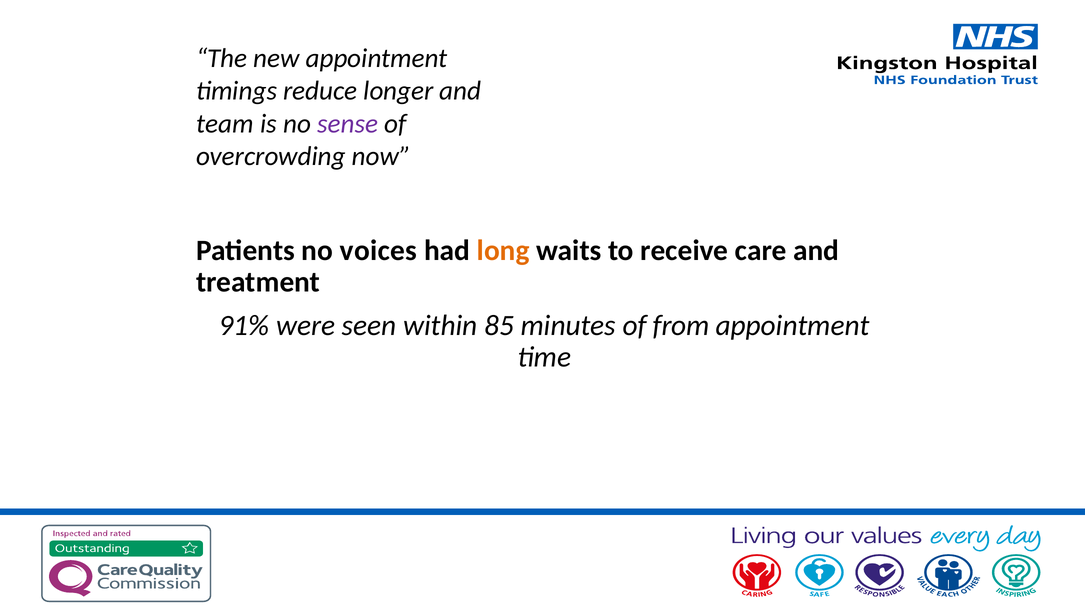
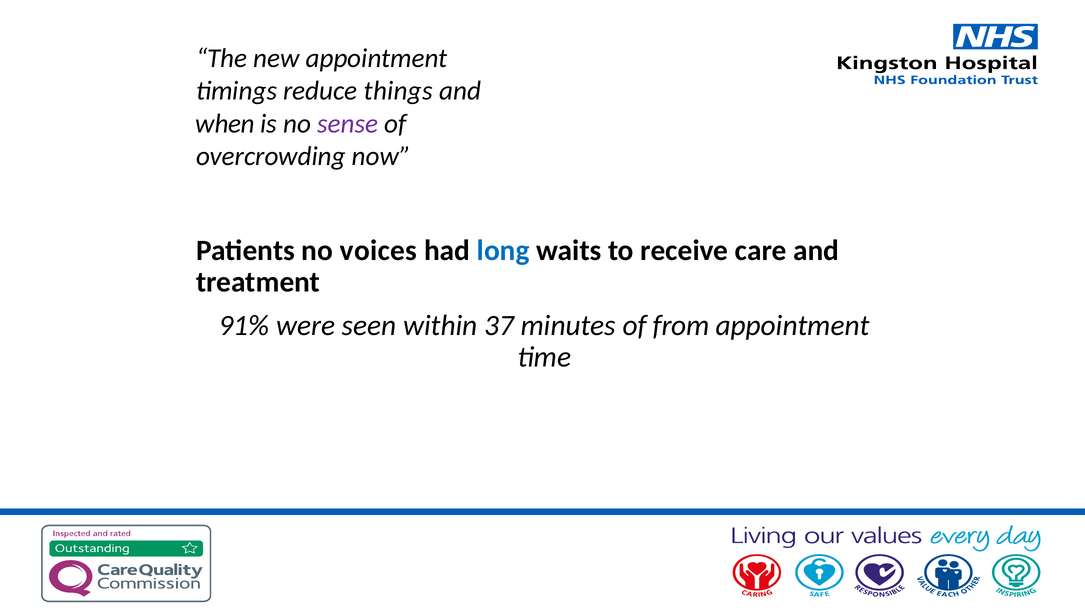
longer: longer -> things
team: team -> when
long colour: orange -> blue
85: 85 -> 37
